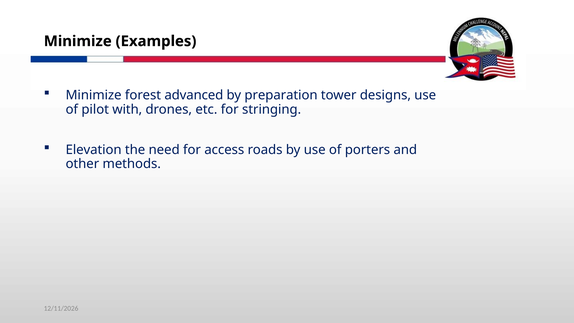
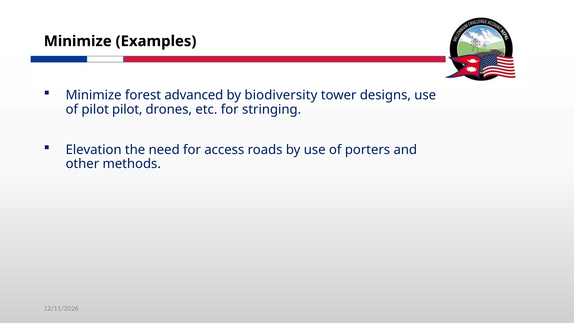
preparation: preparation -> biodiversity
pilot with: with -> pilot
